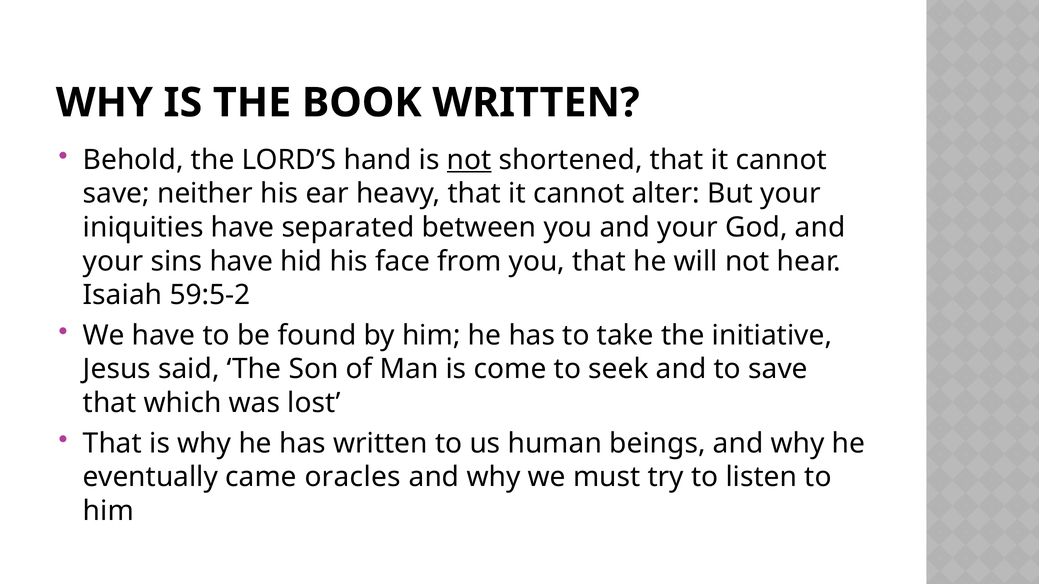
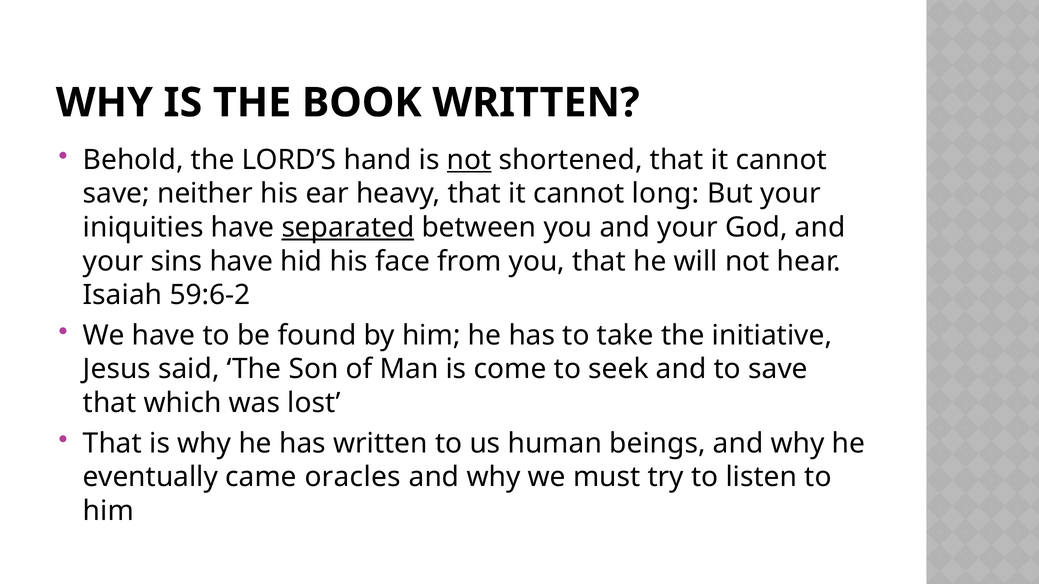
alter: alter -> long
separated underline: none -> present
59:5-2: 59:5-2 -> 59:6-2
